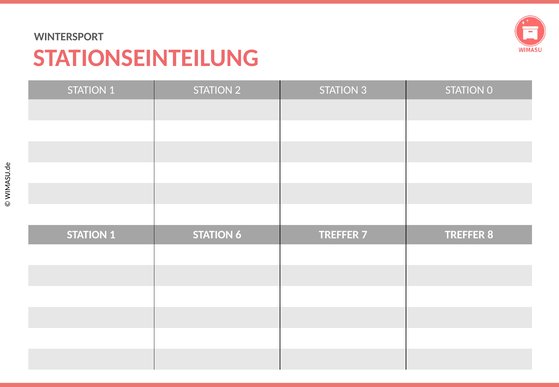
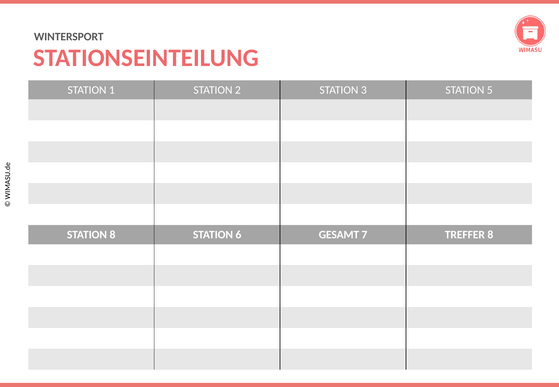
0: 0 -> 5
1 at (113, 235): 1 -> 8
6 TREFFER: TREFFER -> GESAMT
